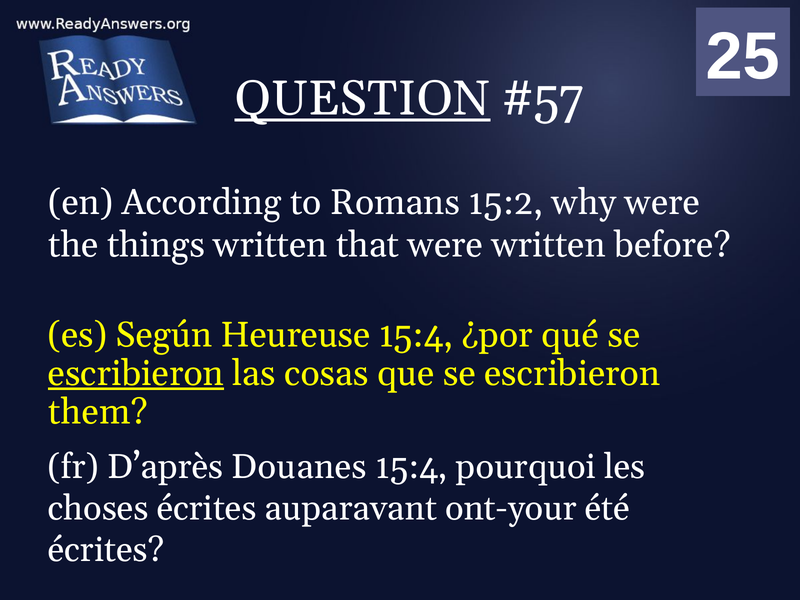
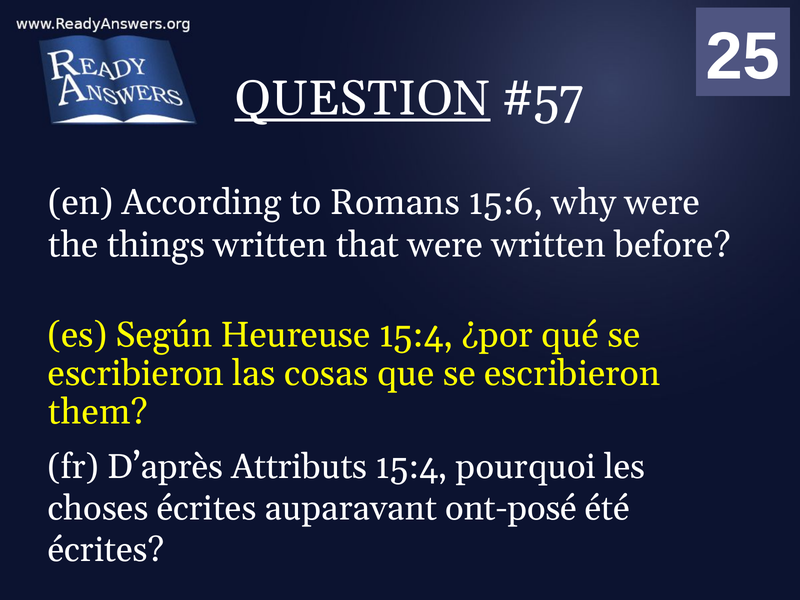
15:2: 15:2 -> 15:6
escribieron at (136, 373) underline: present -> none
Douanes: Douanes -> Attributs
ont-your: ont-your -> ont-posé
